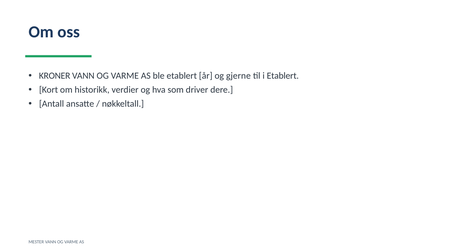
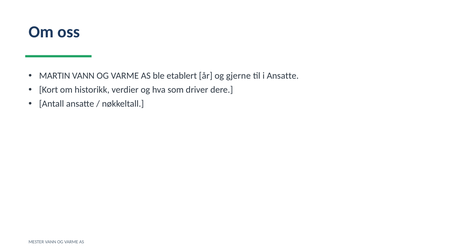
KRONER: KRONER -> MARTIN
i Etablert: Etablert -> Ansatte
